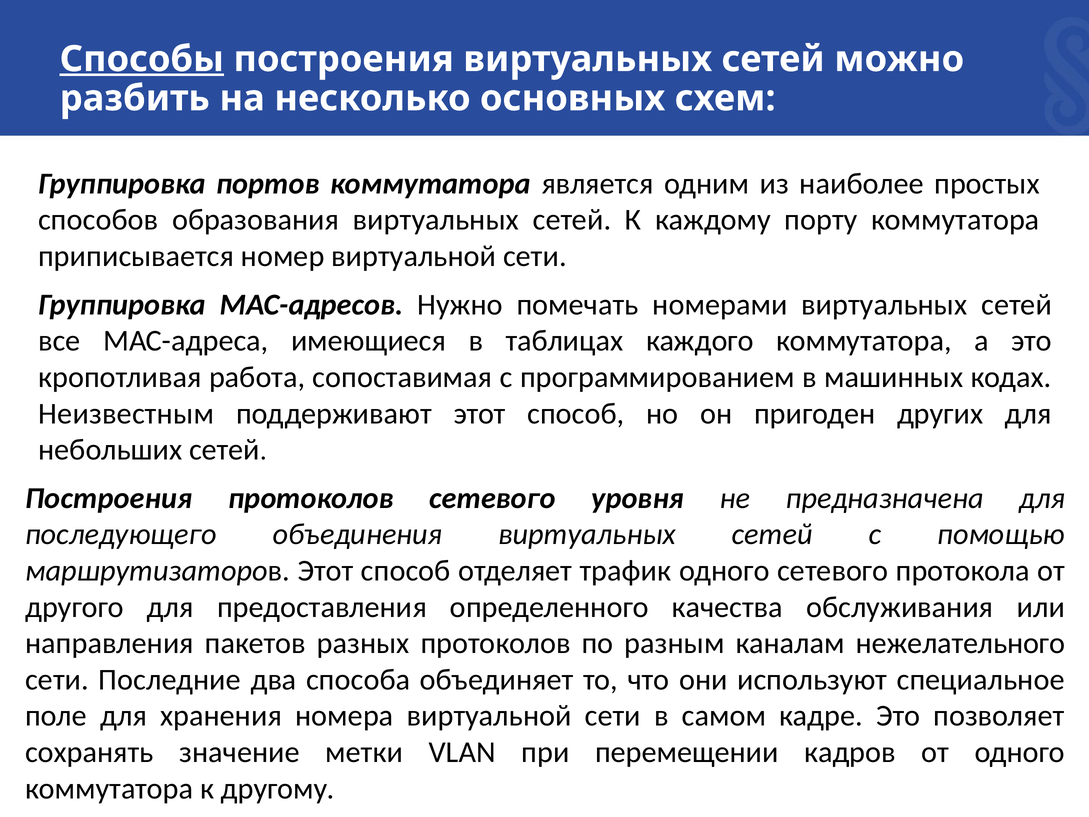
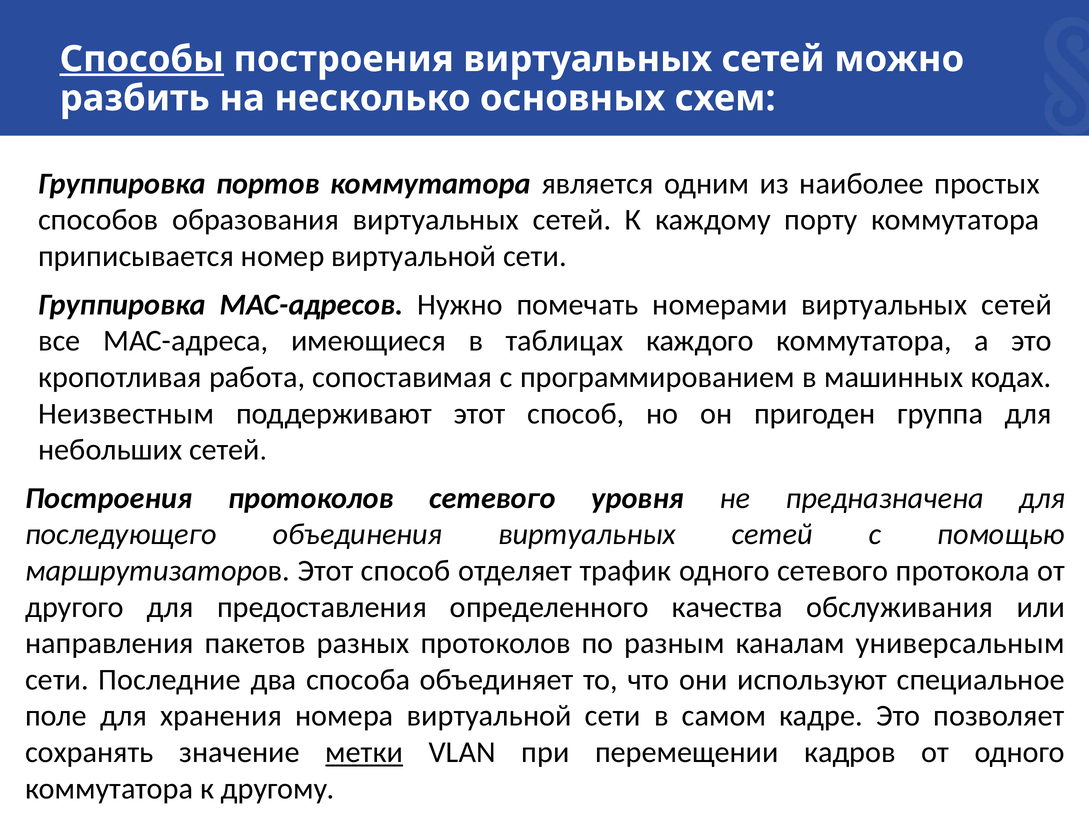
других: других -> группа
нежелательного: нежелательного -> универсальным
метки underline: none -> present
